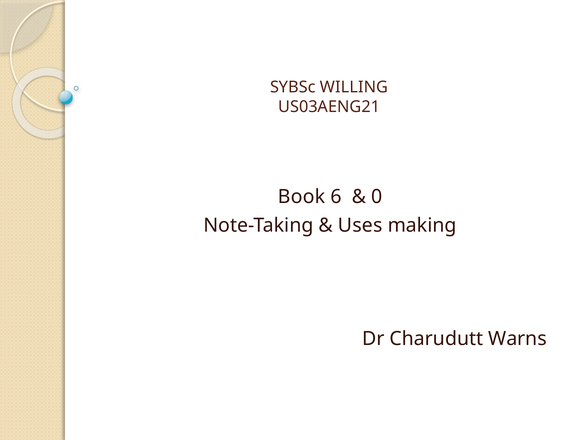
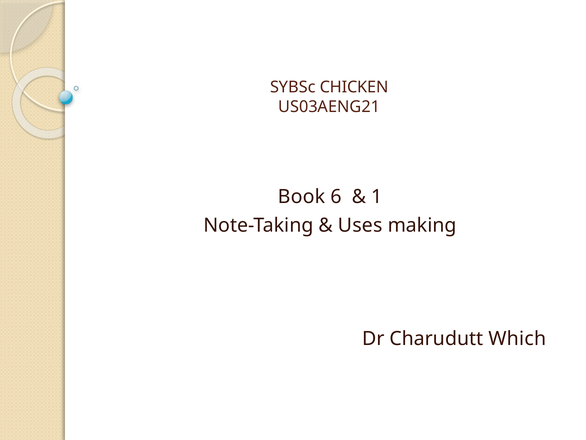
WILLING: WILLING -> CHICKEN
0: 0 -> 1
Warns: Warns -> Which
